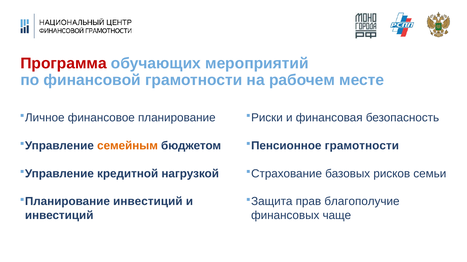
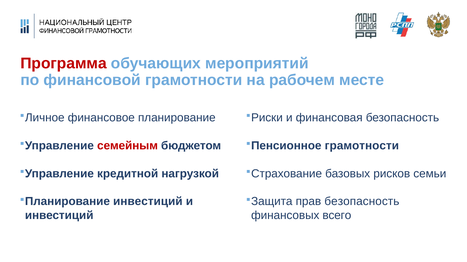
семейным colour: orange -> red
прав благополучие: благополучие -> безопасность
чаще: чаще -> всего
